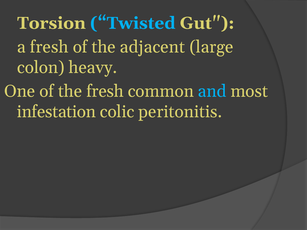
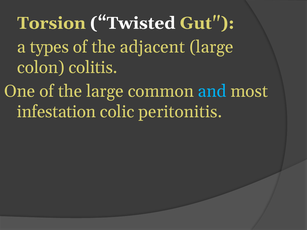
Twisted colour: light blue -> white
a fresh: fresh -> types
heavy: heavy -> colitis
the fresh: fresh -> large
